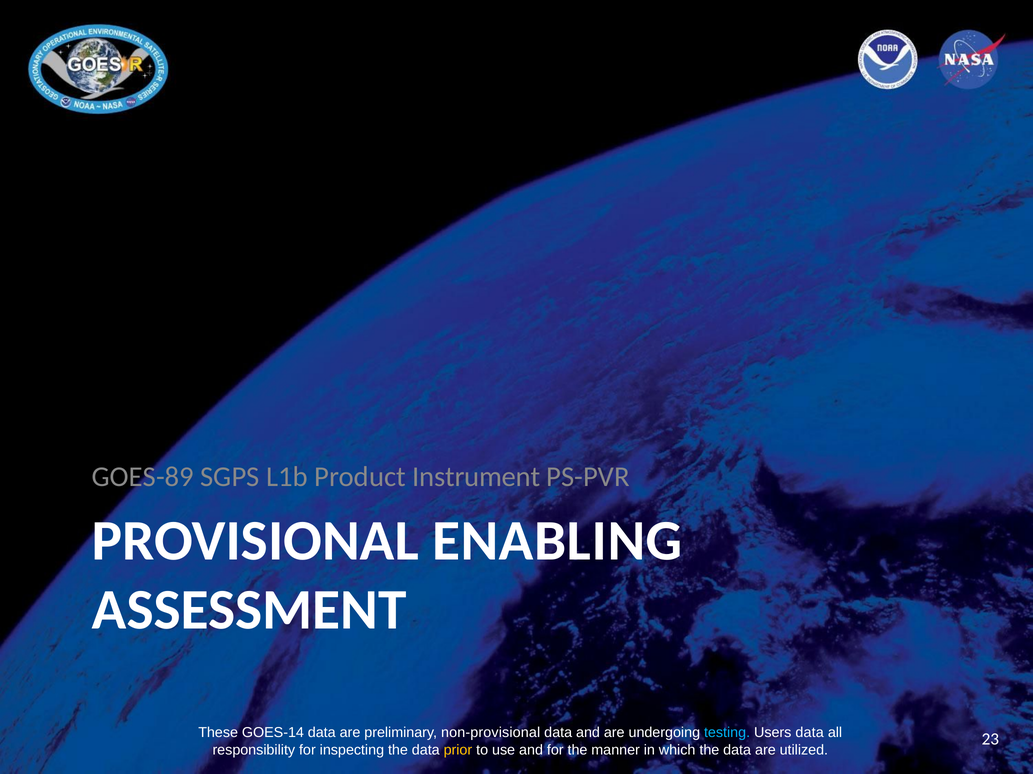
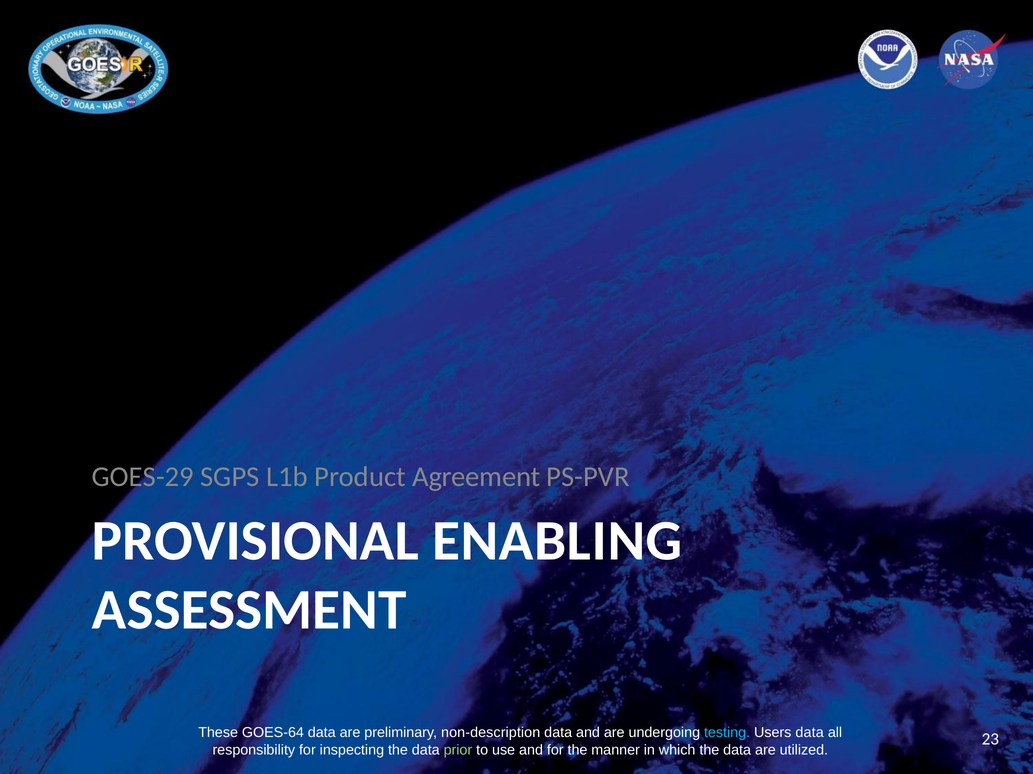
GOES-89: GOES-89 -> GOES-29
Instrument: Instrument -> Agreement
GOES-14: GOES-14 -> GOES-64
non-provisional: non-provisional -> non-description
prior colour: yellow -> light green
